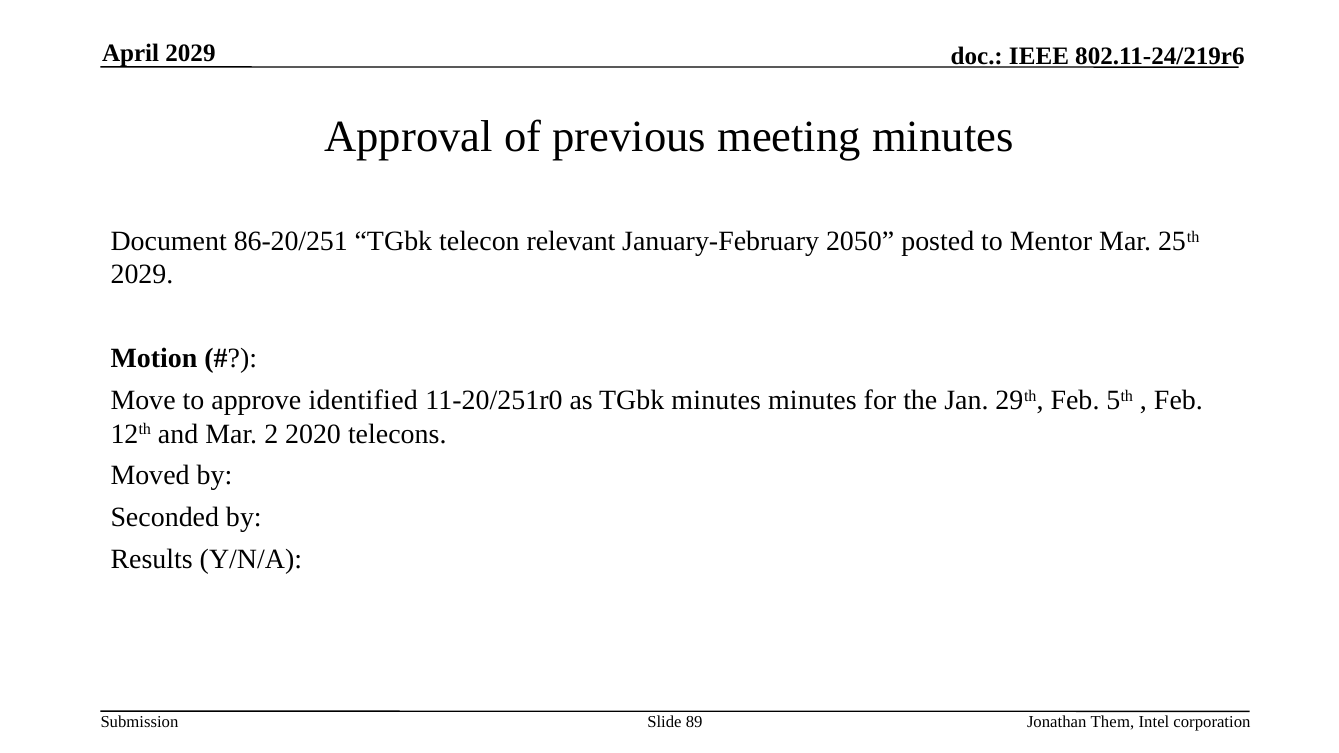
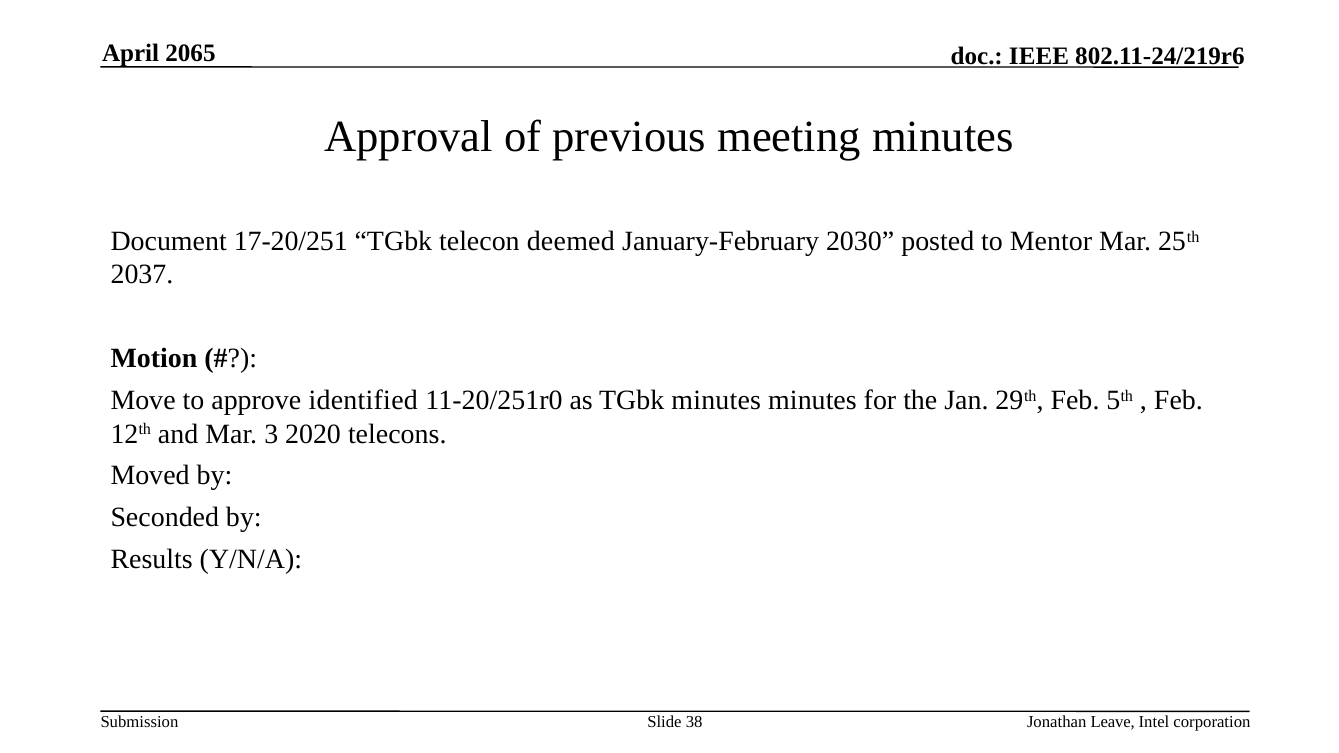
April 2029: 2029 -> 2065
86-20/251: 86-20/251 -> 17-20/251
relevant: relevant -> deemed
2050: 2050 -> 2030
2029 at (142, 275): 2029 -> 2037
2: 2 -> 3
89: 89 -> 38
Them: Them -> Leave
